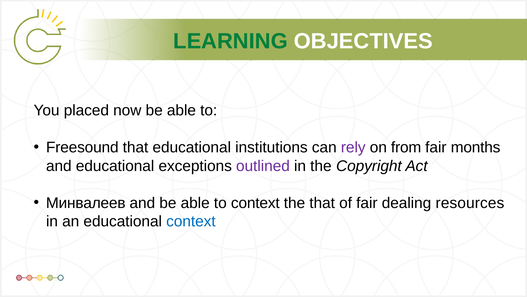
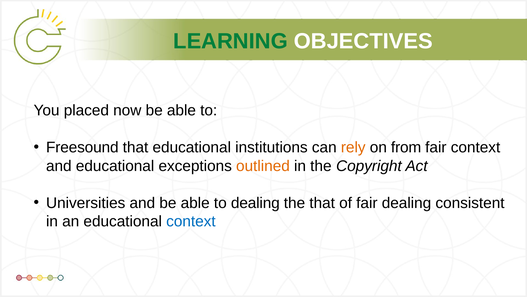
rely colour: purple -> orange
fair months: months -> context
outlined colour: purple -> orange
Минвалеев: Минвалеев -> Universities
to context: context -> dealing
resources: resources -> consistent
